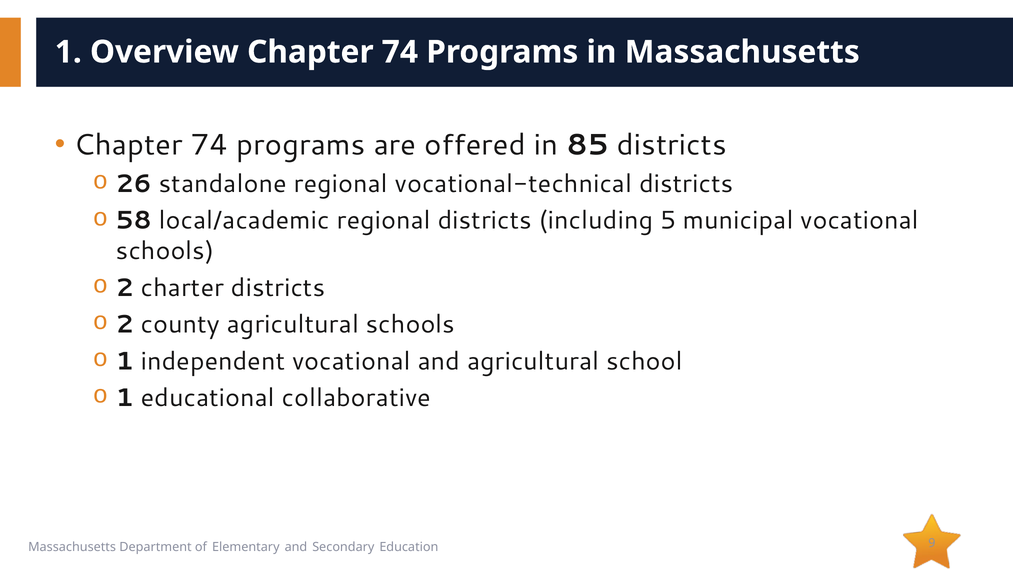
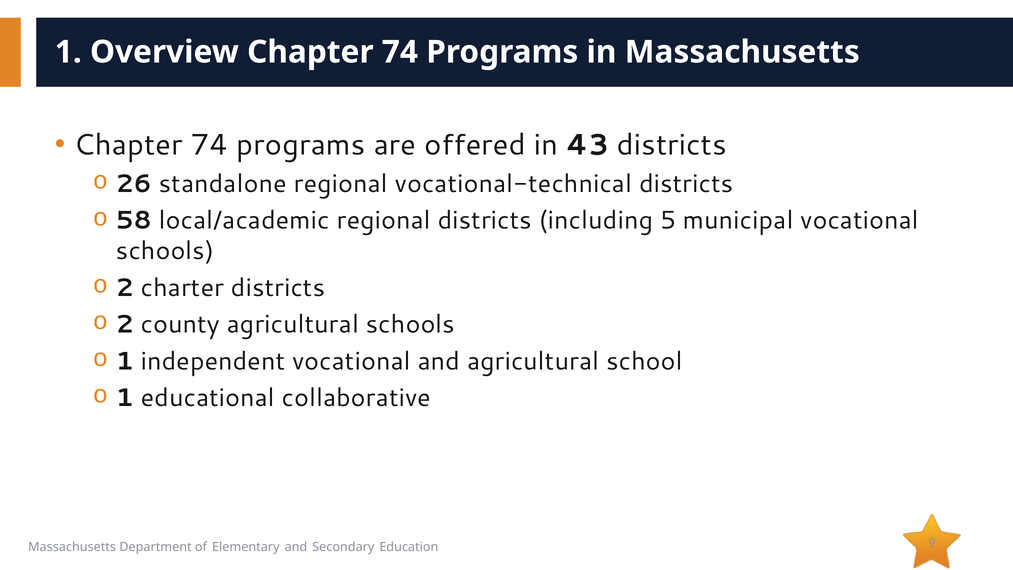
85: 85 -> 43
